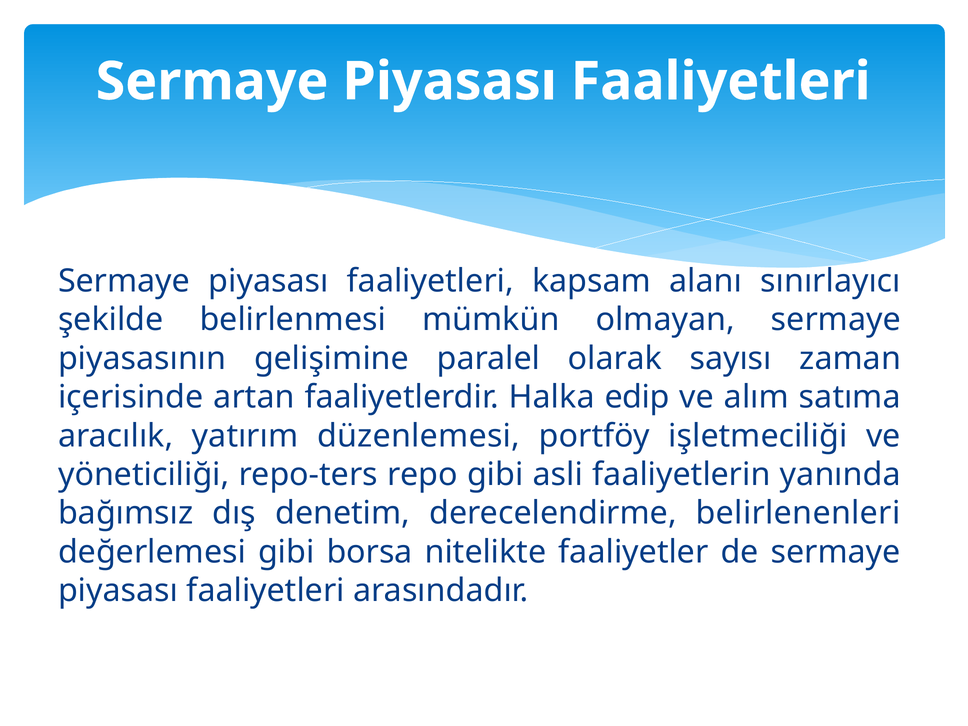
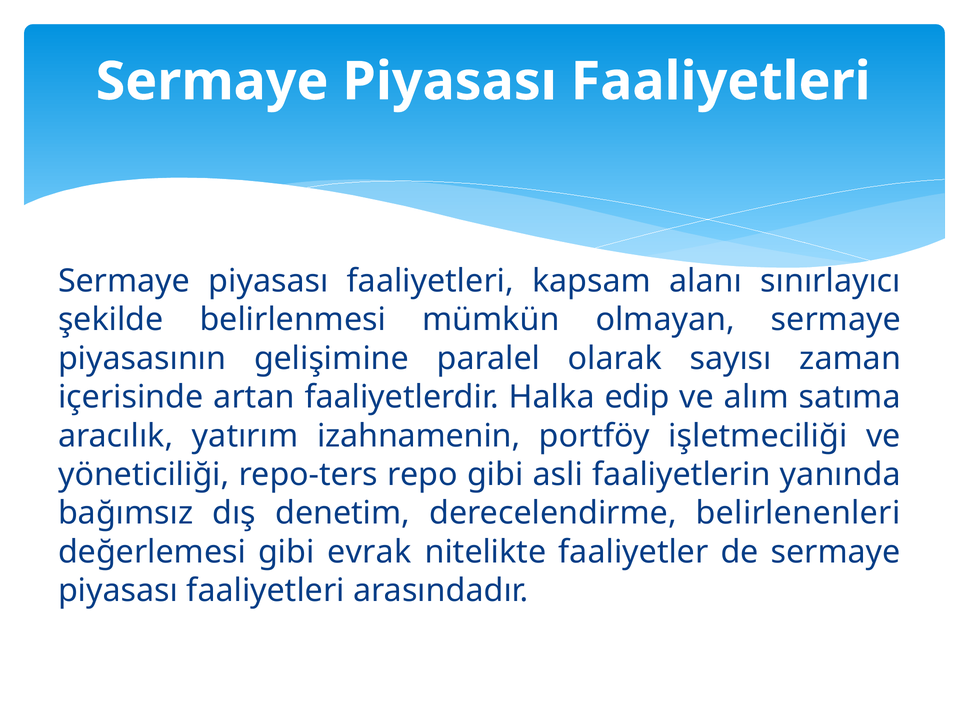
düzenlemesi: düzenlemesi -> izahnamenin
borsa: borsa -> evrak
